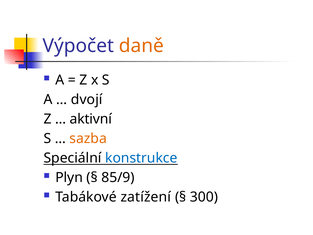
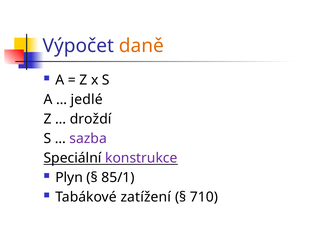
dvojí: dvojí -> jedlé
aktivní: aktivní -> droždí
sazba colour: orange -> purple
konstrukce colour: blue -> purple
85/9: 85/9 -> 85/1
300: 300 -> 710
